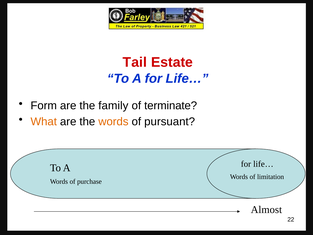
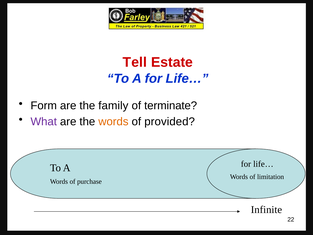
Tail: Tail -> Tell
What colour: orange -> purple
pursuant: pursuant -> provided
Almost: Almost -> Infinite
